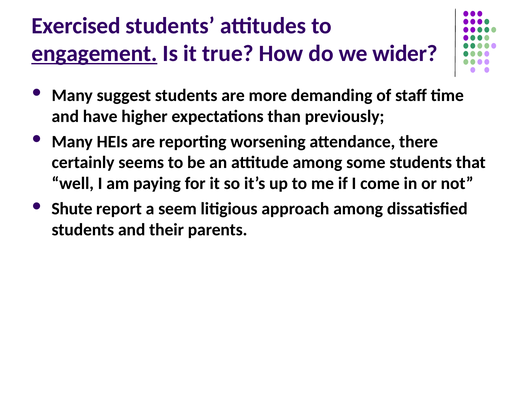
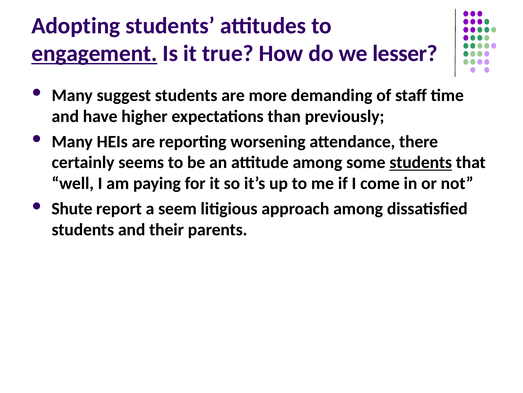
Exercised: Exercised -> Adopting
wider: wider -> lesser
students at (421, 162) underline: none -> present
